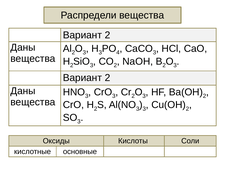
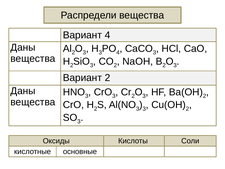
2 at (107, 35): 2 -> 4
